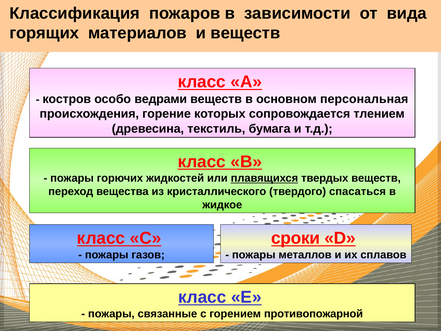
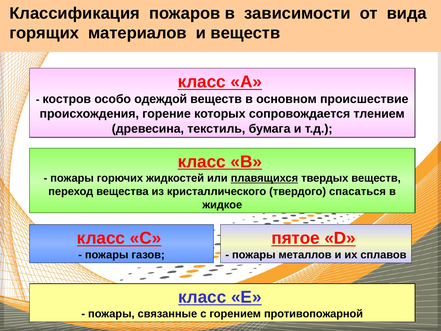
ведрами: ведрами -> одеждой
персональная: персональная -> происшествие
сроки: сроки -> пятое
